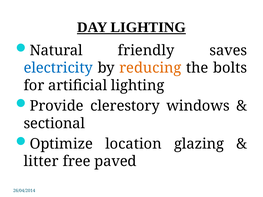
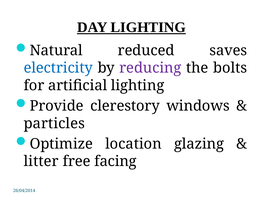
friendly: friendly -> reduced
reducing colour: orange -> purple
sectional: sectional -> particles
paved: paved -> facing
